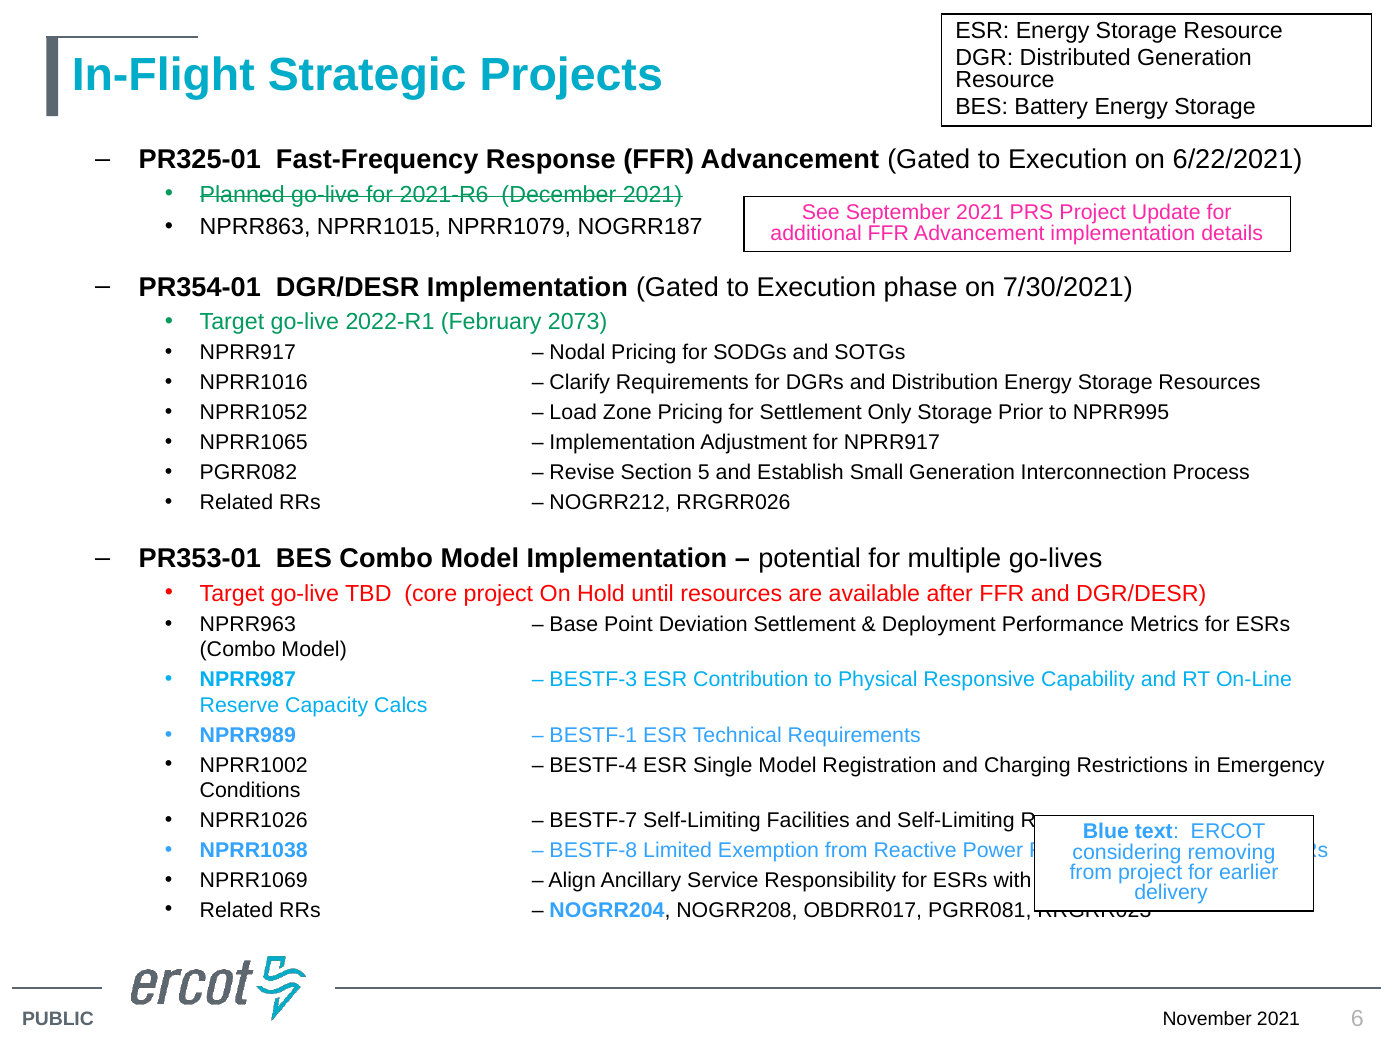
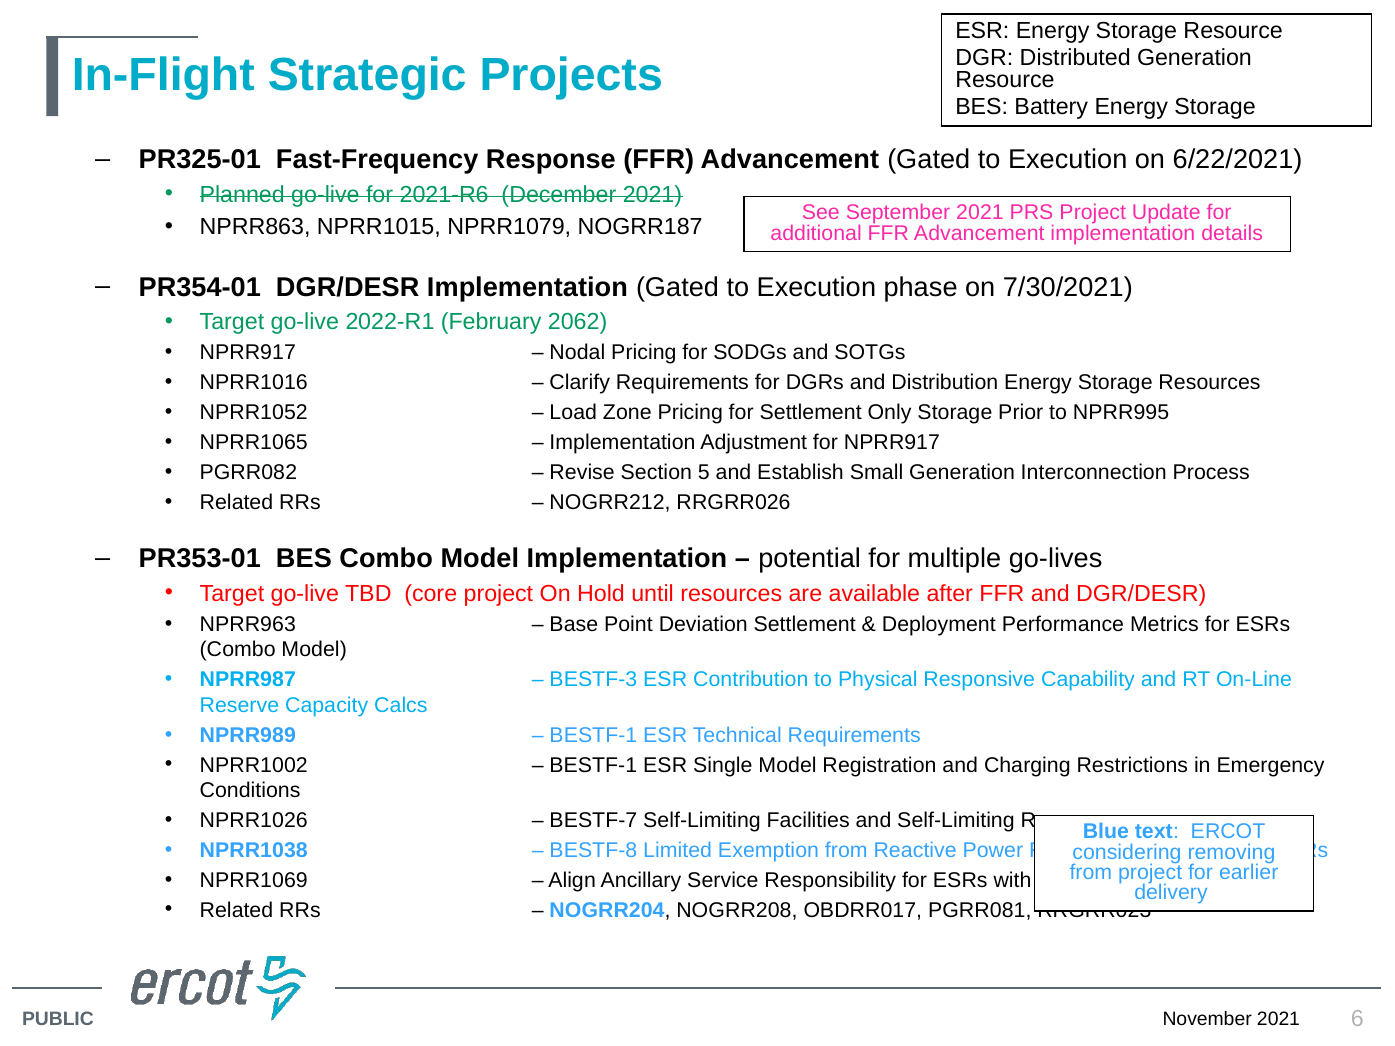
2073: 2073 -> 2062
BESTF-4 at (593, 765): BESTF-4 -> BESTF-1
